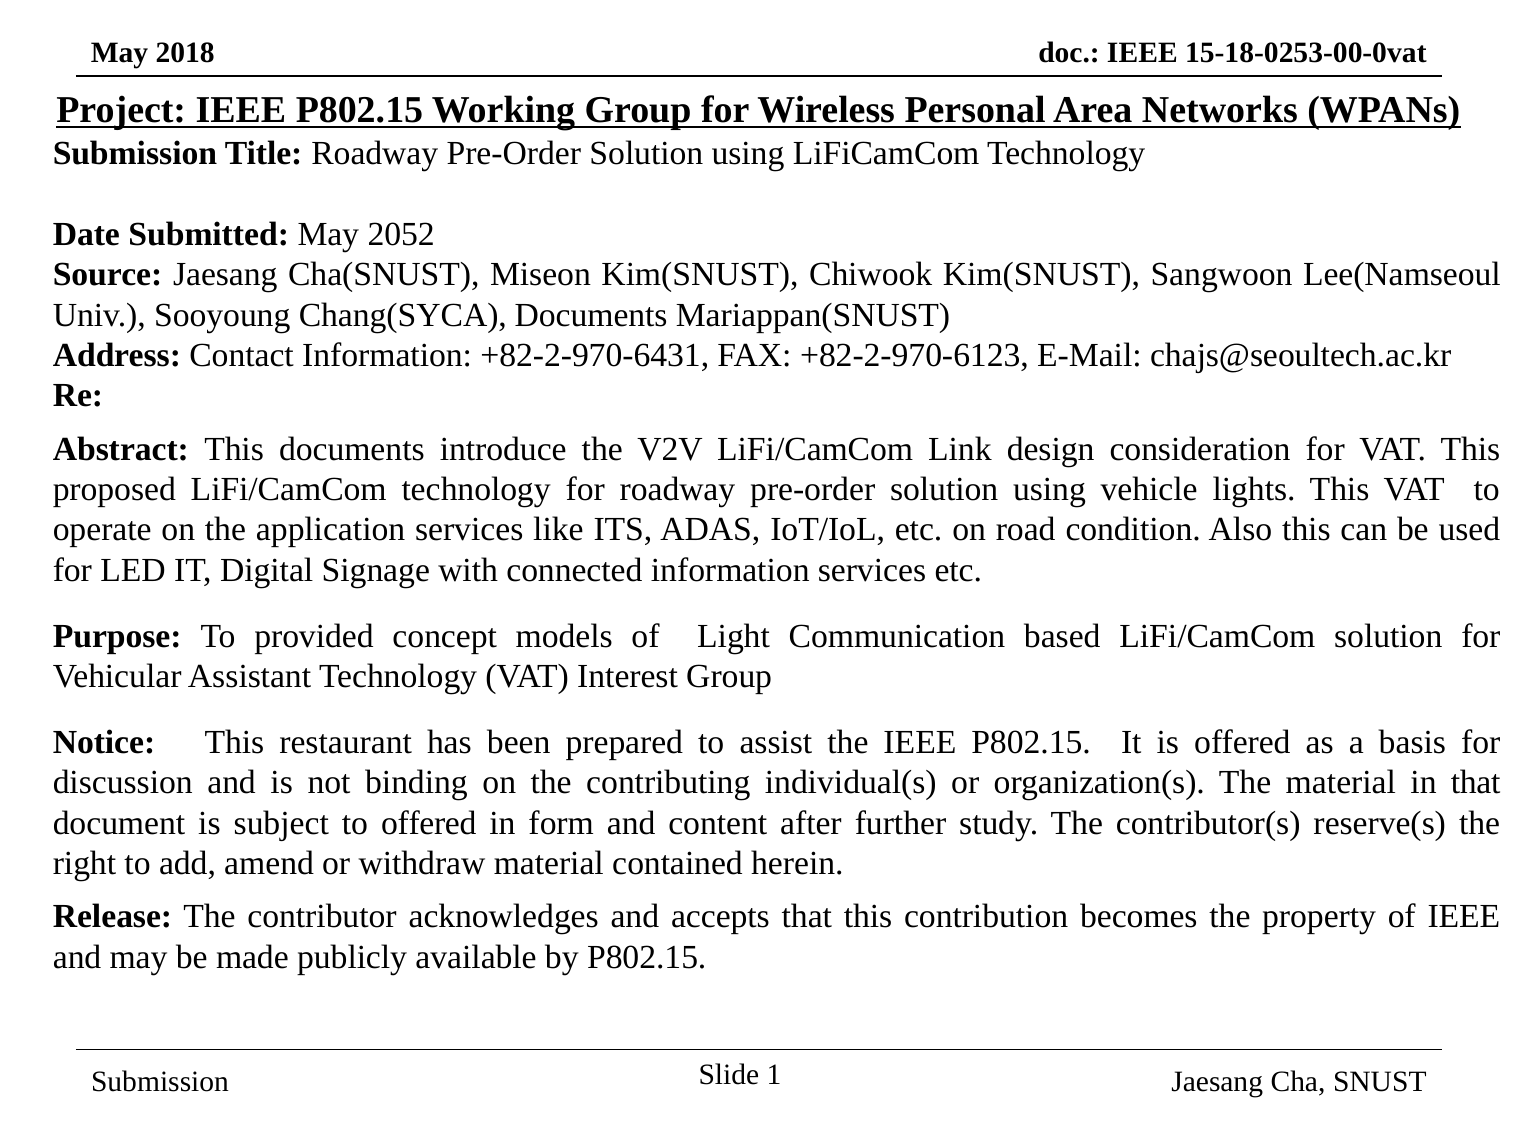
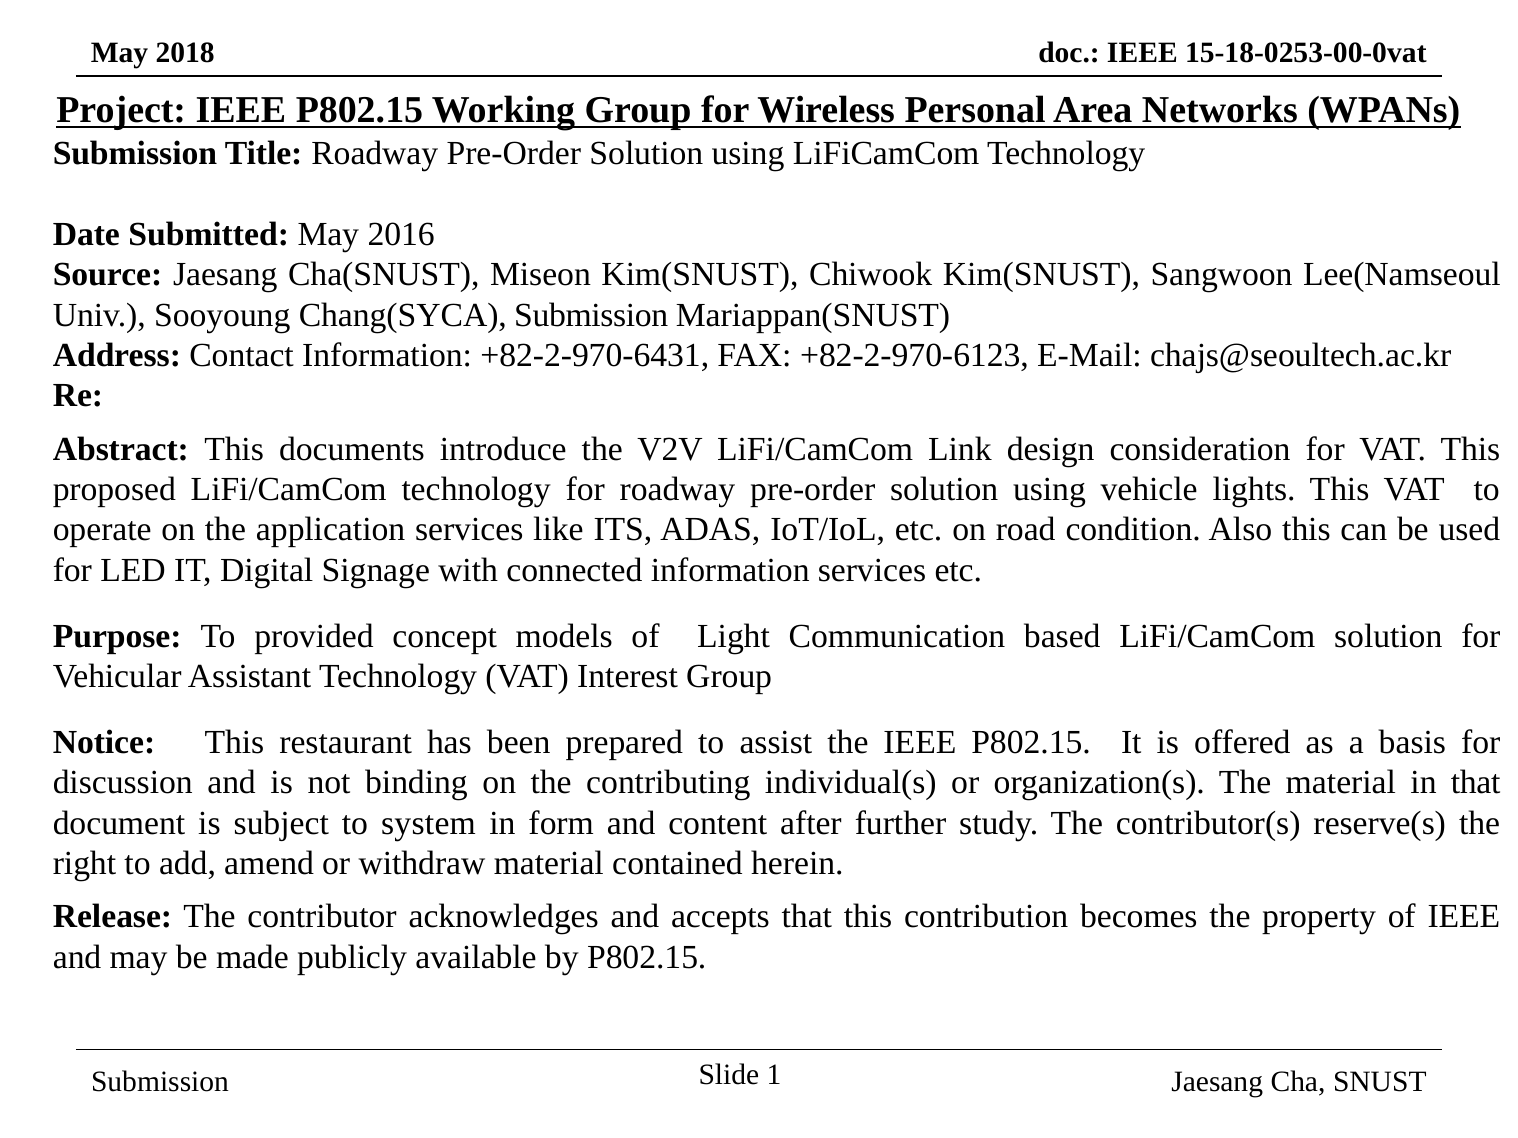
2052: 2052 -> 2016
Chang(SYCA Documents: Documents -> Submission
to offered: offered -> system
